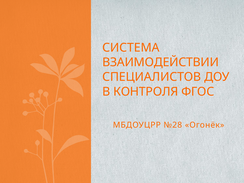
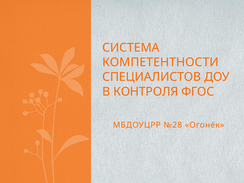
ВЗАИМОДЕЙСТВИИ: ВЗАИМОДЕЙСТВИИ -> КОМПЕТЕНТНОСТИ
